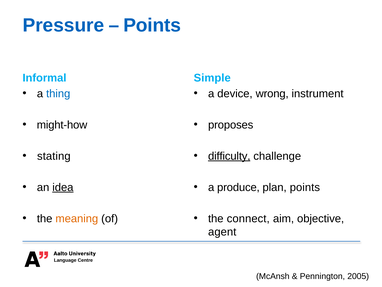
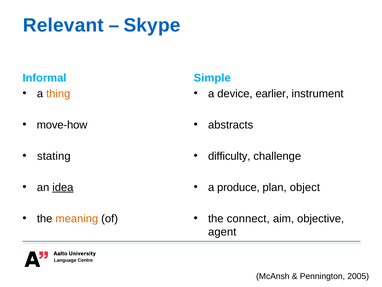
Pressure: Pressure -> Relevant
Points at (152, 25): Points -> Skype
thing colour: blue -> orange
wrong: wrong -> earlier
might-how: might-how -> move-how
proposes: proposes -> abstracts
difficulty underline: present -> none
plan points: points -> object
